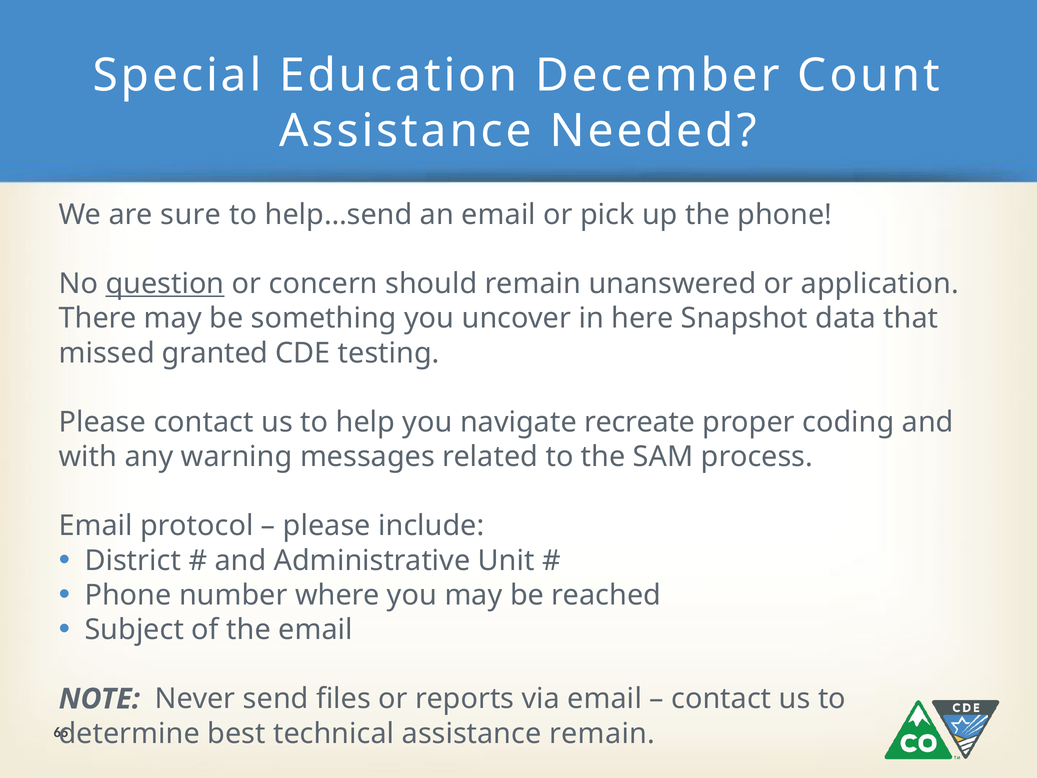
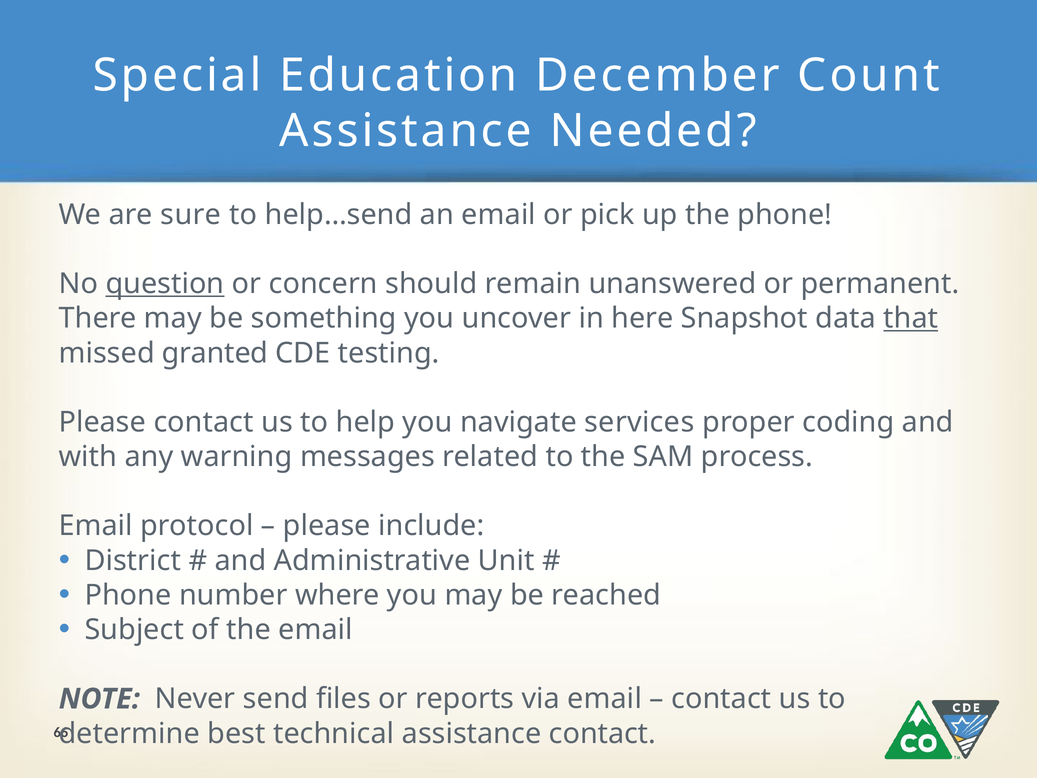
application: application -> permanent
that underline: none -> present
recreate: recreate -> services
assistance remain: remain -> contact
